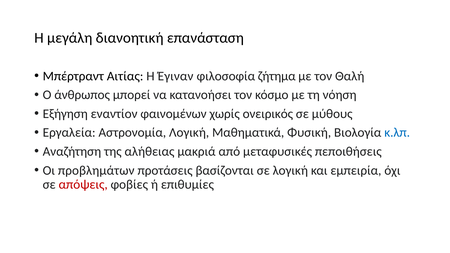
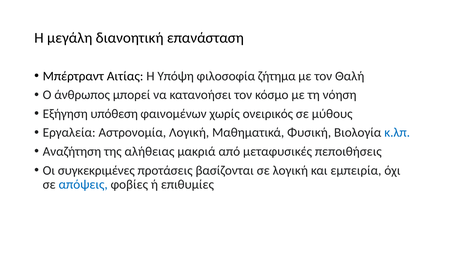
Έγιναν: Έγιναν -> Υπόψη
εναντίον: εναντίον -> υπόθεση
προβλημάτων: προβλημάτων -> συγκεκριμένες
απόψεις colour: red -> blue
